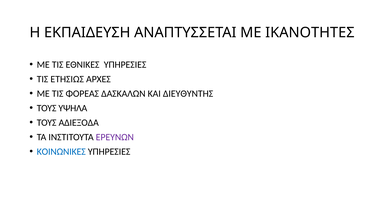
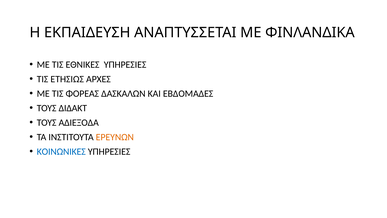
ΙΚΑΝΟΤΗΤΕΣ: ΙΚΑΝΟΤΗΤΕΣ -> ΦΙΝΛΑΝΔΙΚΑ
ΔΙΕΥΘΥΝΤΗΣ: ΔΙΕΥΘΥΝΤΗΣ -> ΕΒΔΟΜΑΔΕΣ
ΥΨΗΛΑ: ΥΨΗΛΑ -> ΔΙΔΑΚΤ
ΕΡΕΥΝΩΝ colour: purple -> orange
